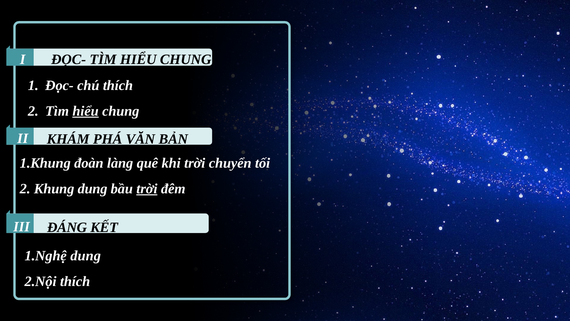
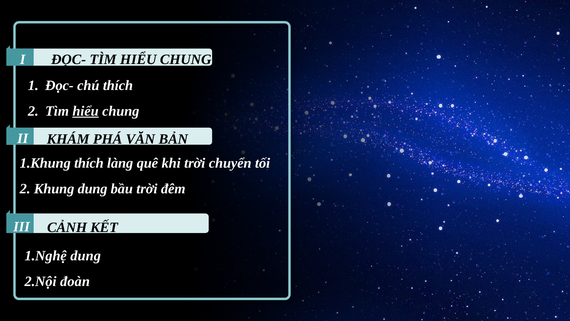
đoàn at (89, 163): đoàn -> thích
trời at (147, 189) underline: present -> none
ĐÁNG: ĐÁNG -> CẢNH
thích at (75, 281): thích -> đoàn
